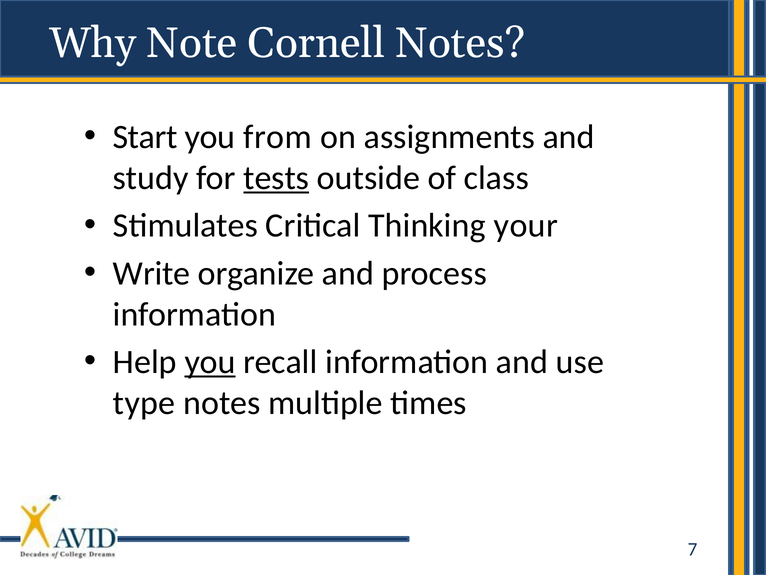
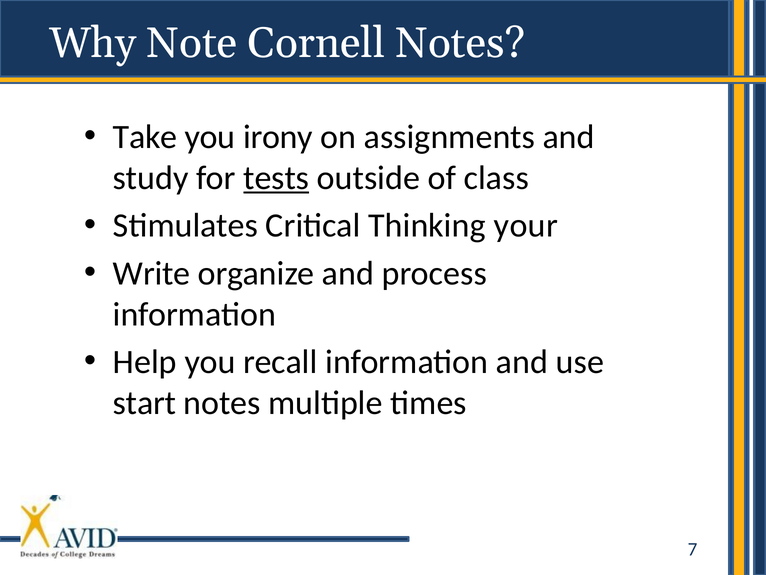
Start: Start -> Take
from: from -> irony
you at (210, 362) underline: present -> none
type: type -> start
